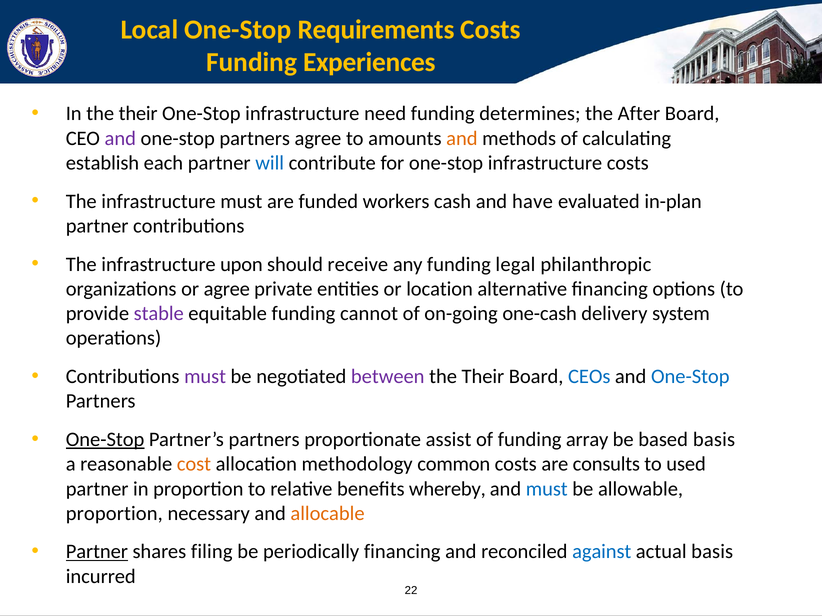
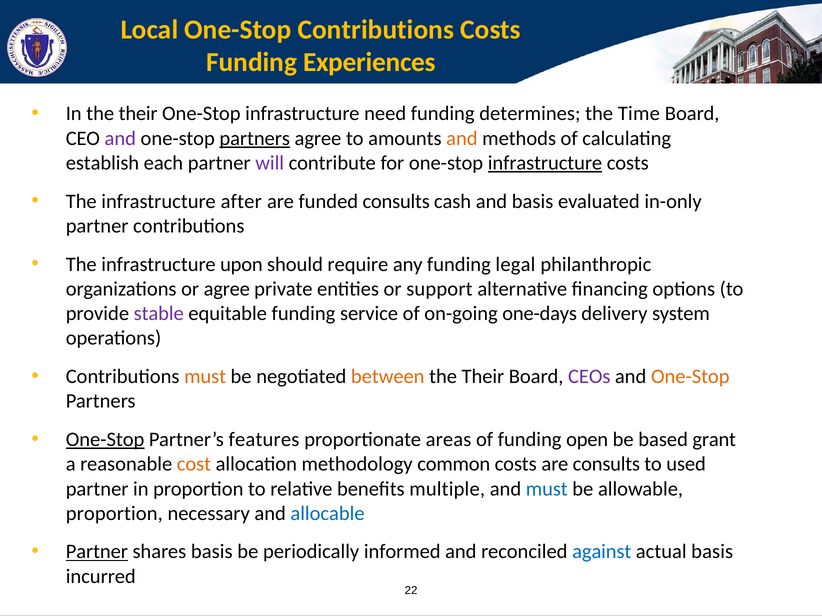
One-Stop Requirements: Requirements -> Contributions
After: After -> Time
partners at (255, 138) underline: none -> present
will colour: blue -> purple
infrastructure at (545, 163) underline: none -> present
infrastructure must: must -> after
funded workers: workers -> consults
and have: have -> basis
in-plan: in-plan -> in-only
receive: receive -> require
location: location -> support
cannot: cannot -> service
one-cash: one-cash -> one-days
must at (205, 377) colour: purple -> orange
between colour: purple -> orange
CEOs colour: blue -> purple
One-Stop at (690, 377) colour: blue -> orange
Partner’s partners: partners -> features
assist: assist -> areas
array: array -> open
based basis: basis -> grant
whereby: whereby -> multiple
allocable colour: orange -> blue
shares filing: filing -> basis
periodically financing: financing -> informed
